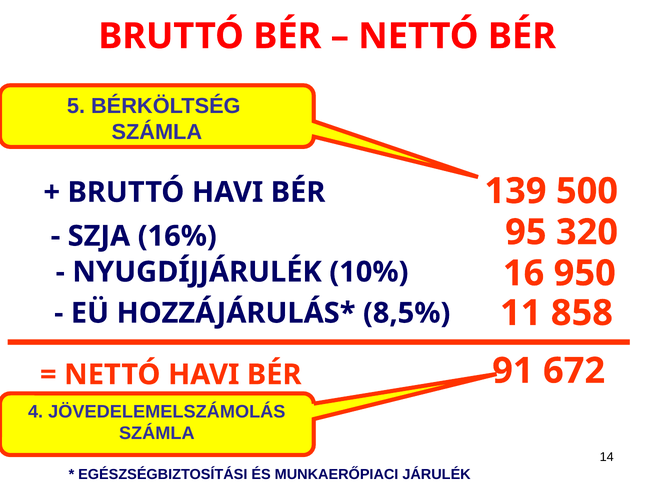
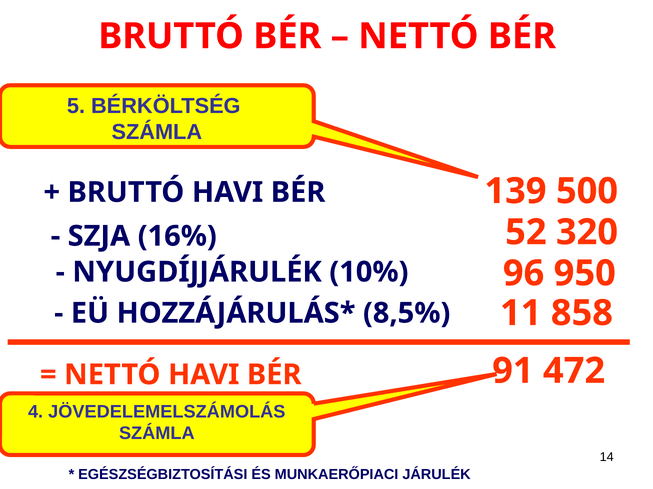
95: 95 -> 52
16: 16 -> 96
672: 672 -> 472
